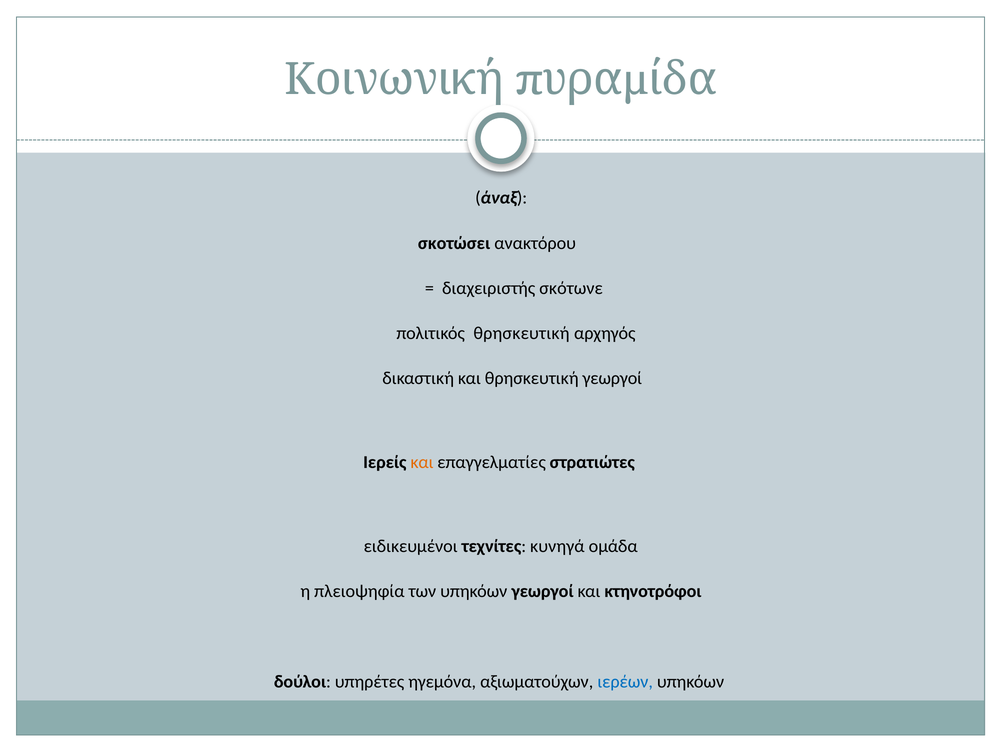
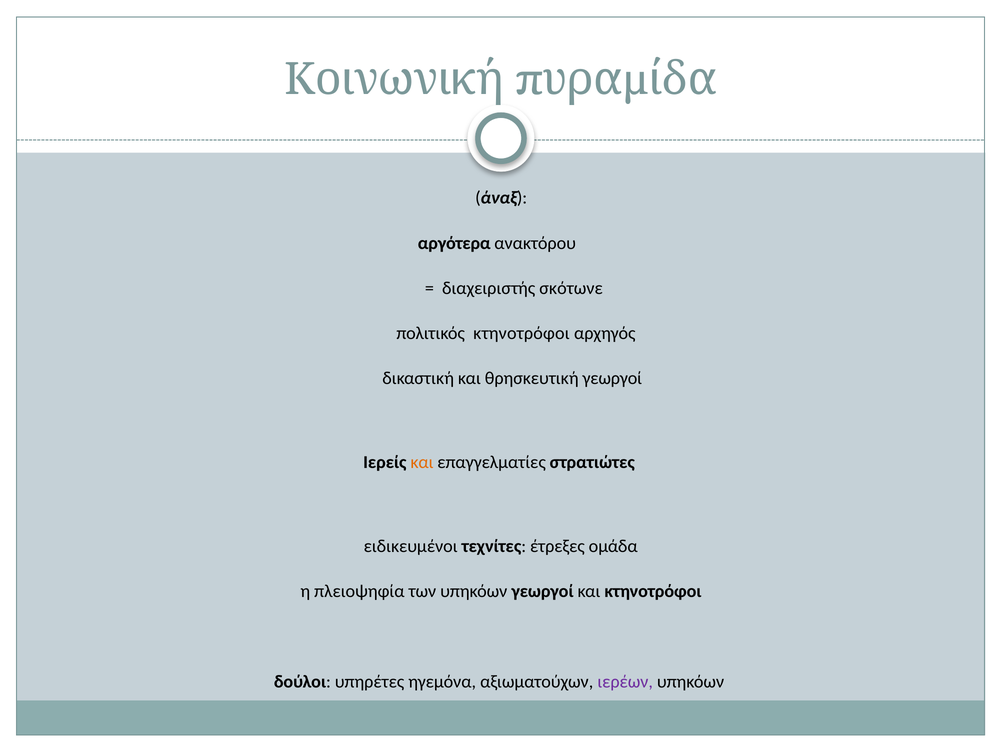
σκοτώσει: σκοτώσει -> αργότερα
πολιτικός θρησκευτική: θρησκευτική -> κτηνοτρόφοι
κυνηγά: κυνηγά -> έτρεξες
ιερέων colour: blue -> purple
